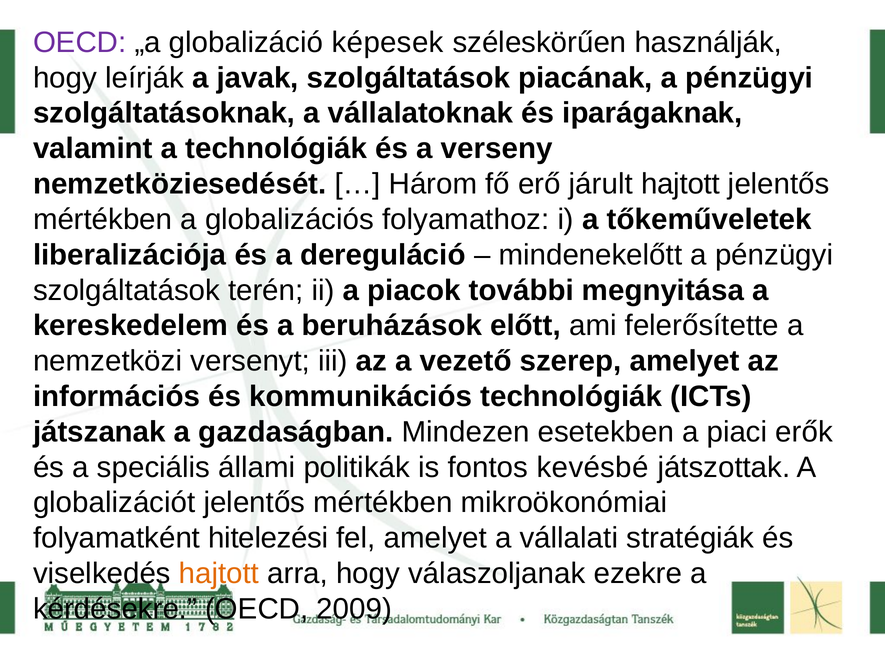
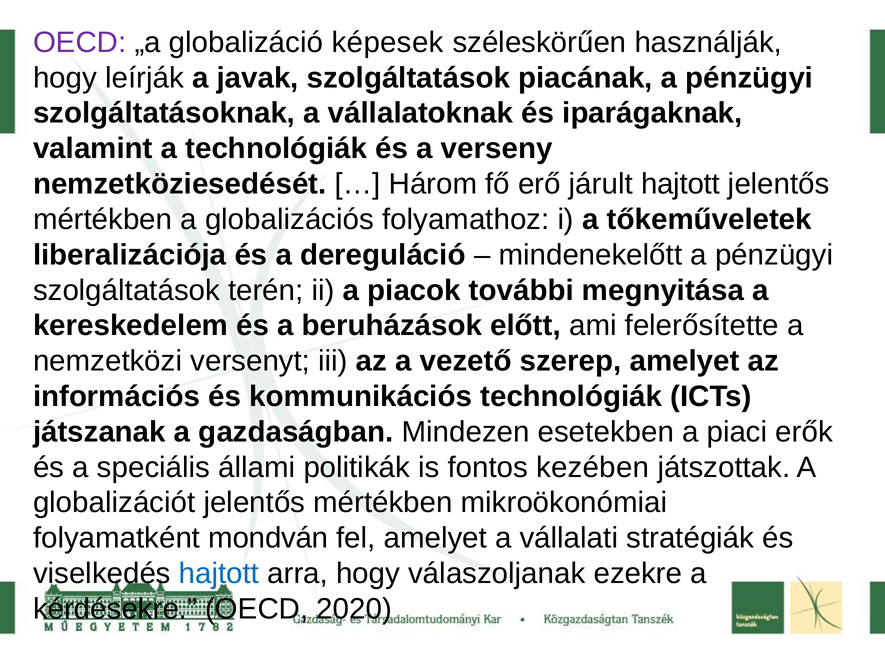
kevésbé: kevésbé -> kezében
hitelezési: hitelezési -> mondván
hajtott at (219, 573) colour: orange -> blue
2009: 2009 -> 2020
